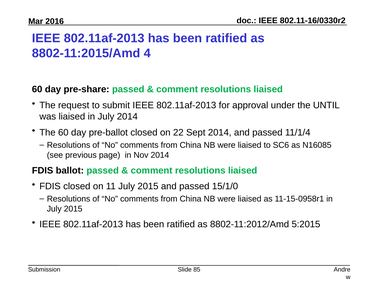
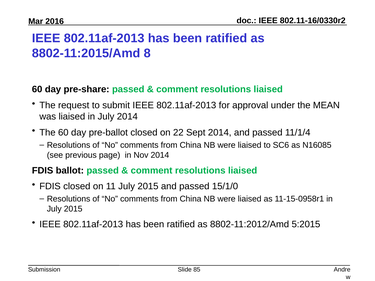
4: 4 -> 8
UNTIL: UNTIL -> MEAN
